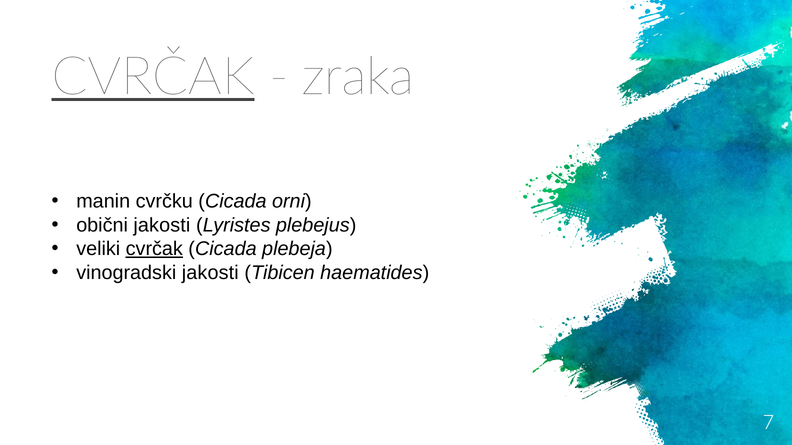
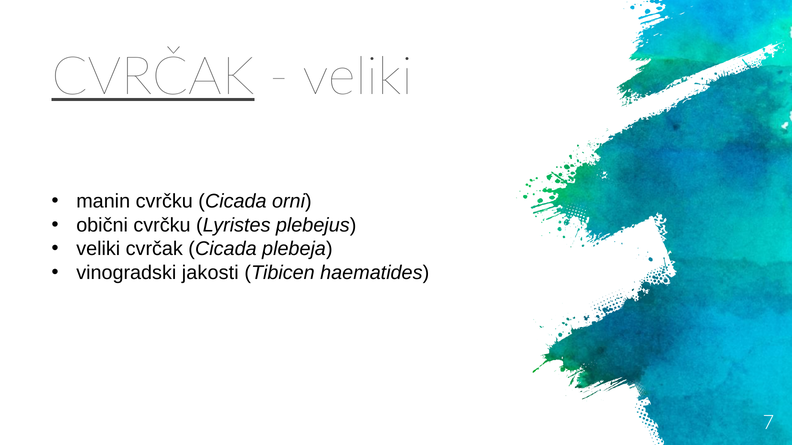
zraka at (358, 77): zraka -> veliki
obični jakosti: jakosti -> cvrčku
cvrčak at (154, 249) underline: present -> none
